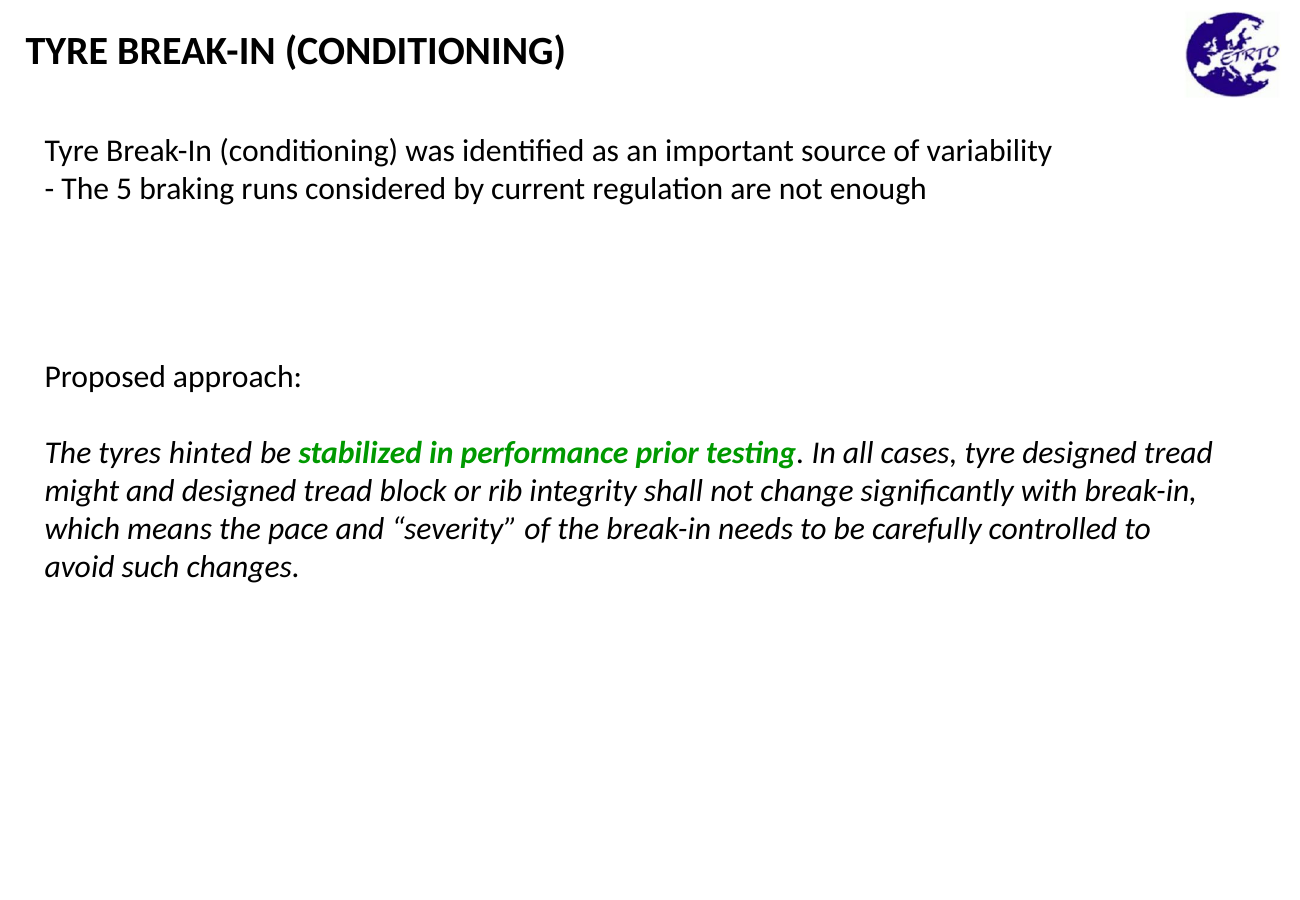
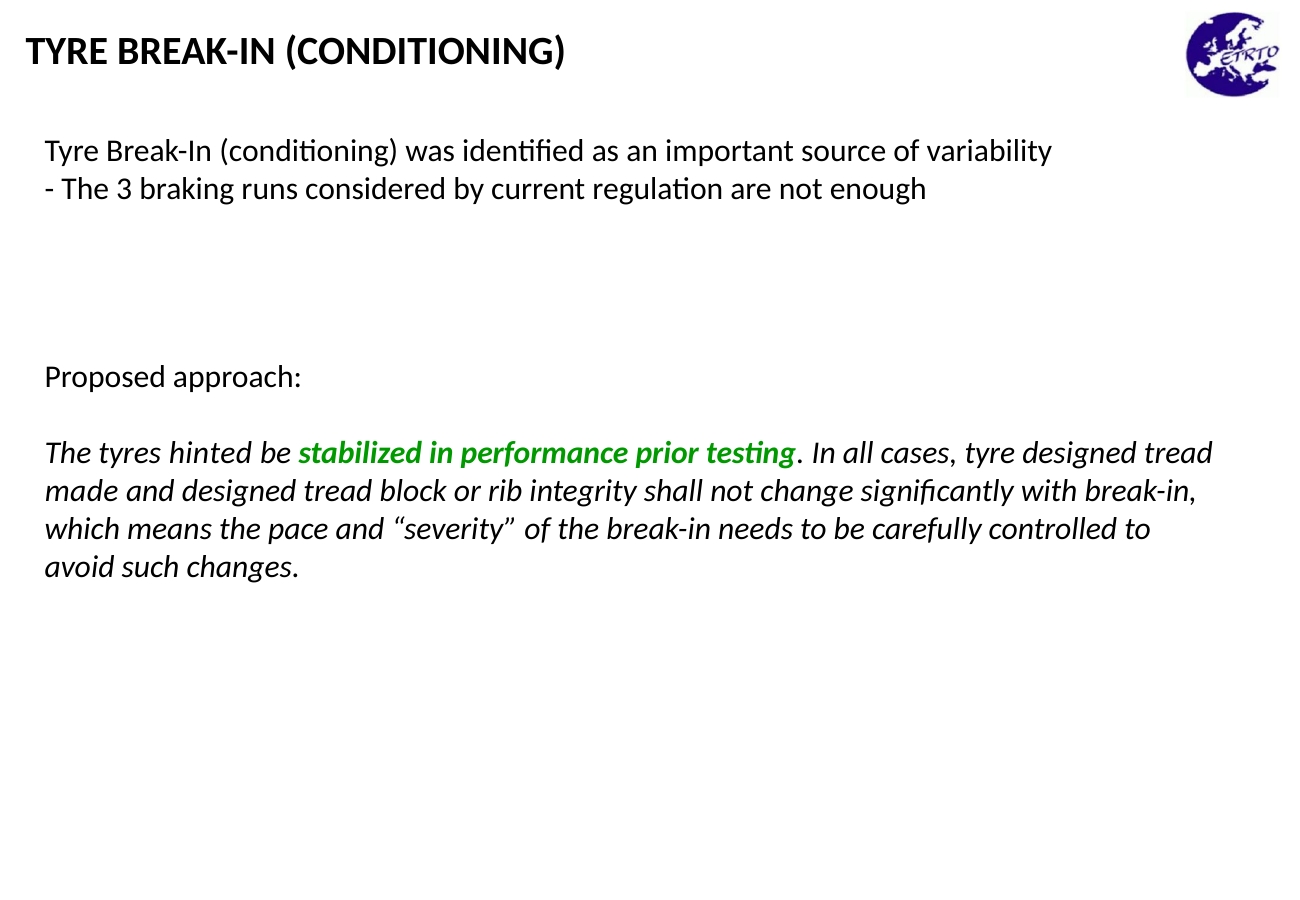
5: 5 -> 3
might: might -> made
